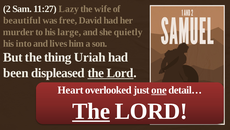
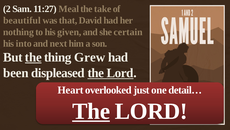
Lazy: Lazy -> Meal
wife: wife -> take
free: free -> that
murder: murder -> nothing
large: large -> given
quietly: quietly -> certain
lives: lives -> next
the at (33, 57) underline: none -> present
Uriah: Uriah -> Grew
one underline: present -> none
